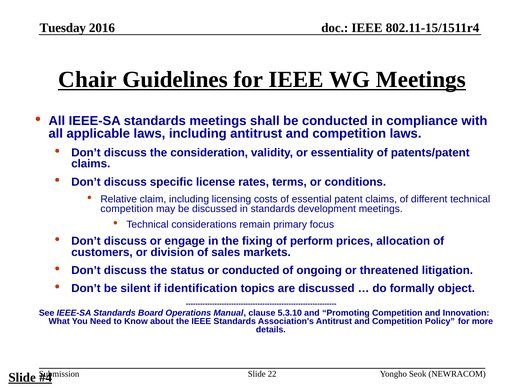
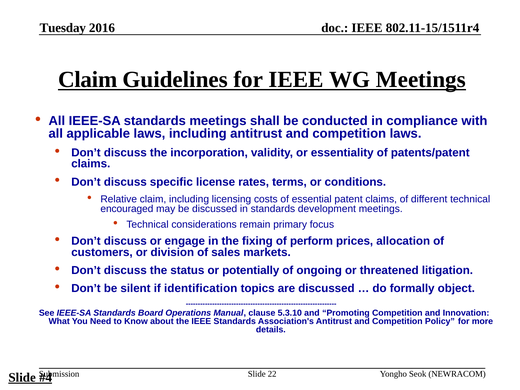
Chair at (87, 80): Chair -> Claim
consideration: consideration -> incorporation
competition at (127, 209): competition -> encouraged
or conducted: conducted -> potentially
